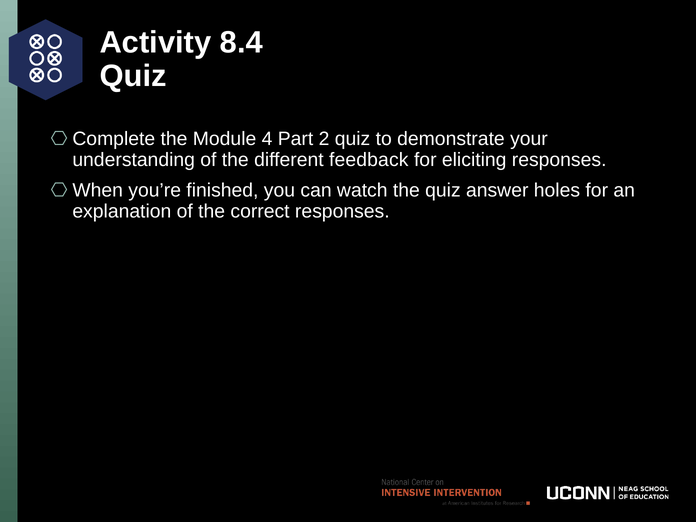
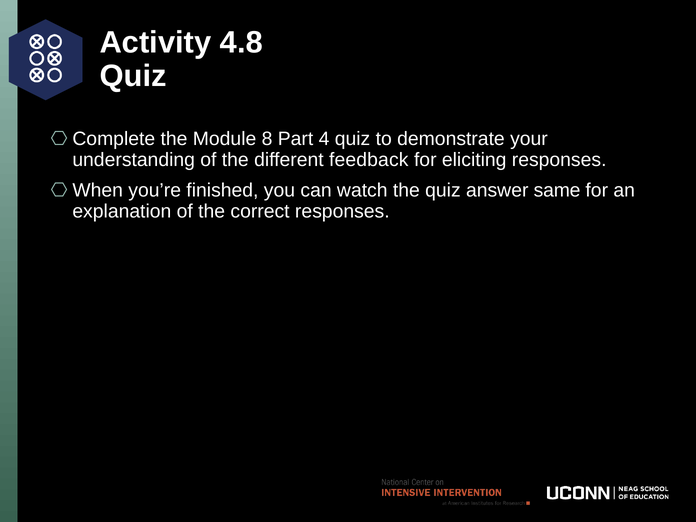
8.4: 8.4 -> 4.8
4: 4 -> 8
2: 2 -> 4
holes: holes -> same
